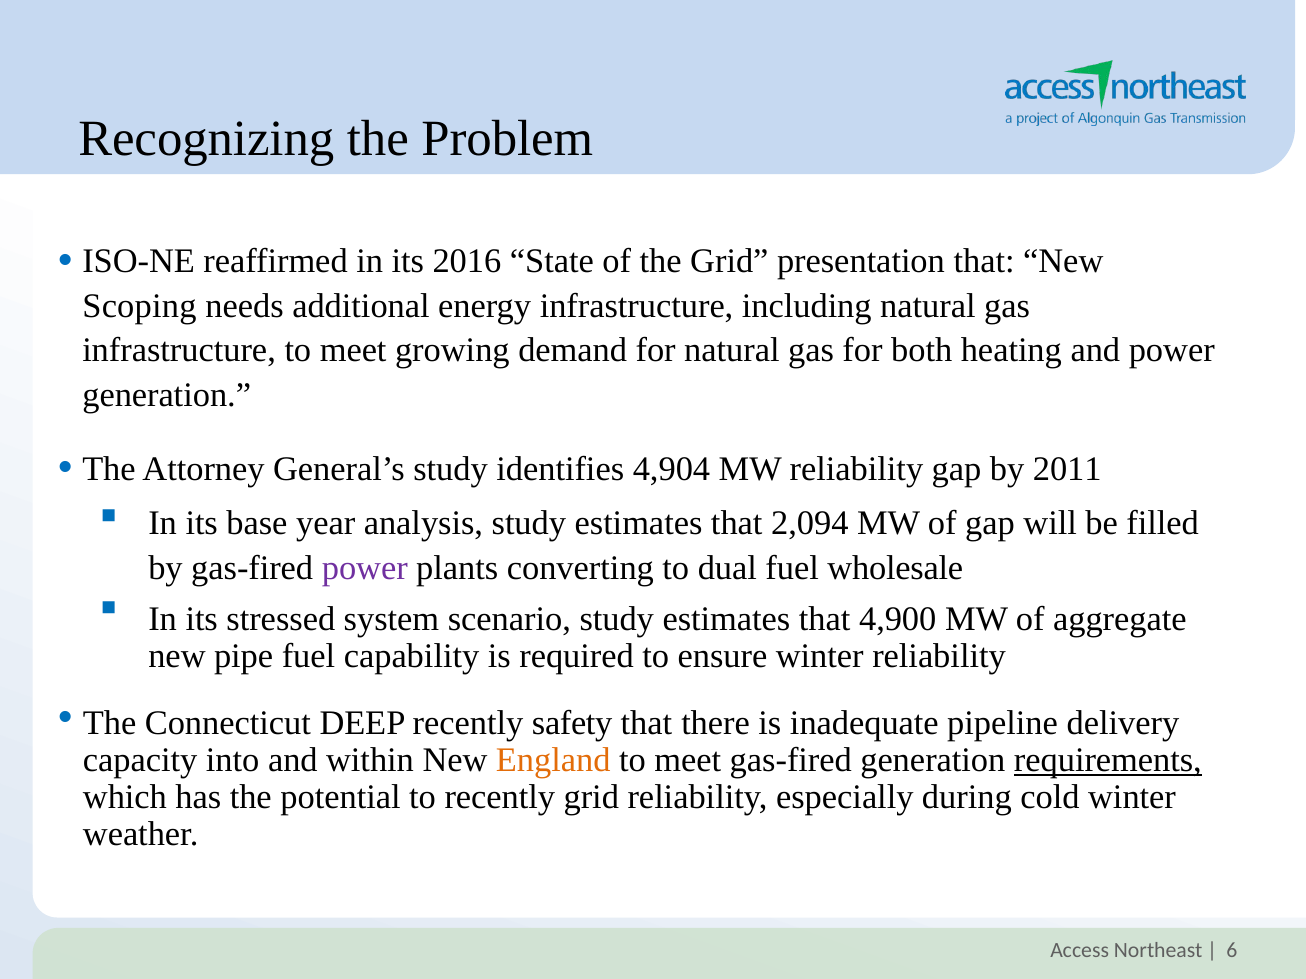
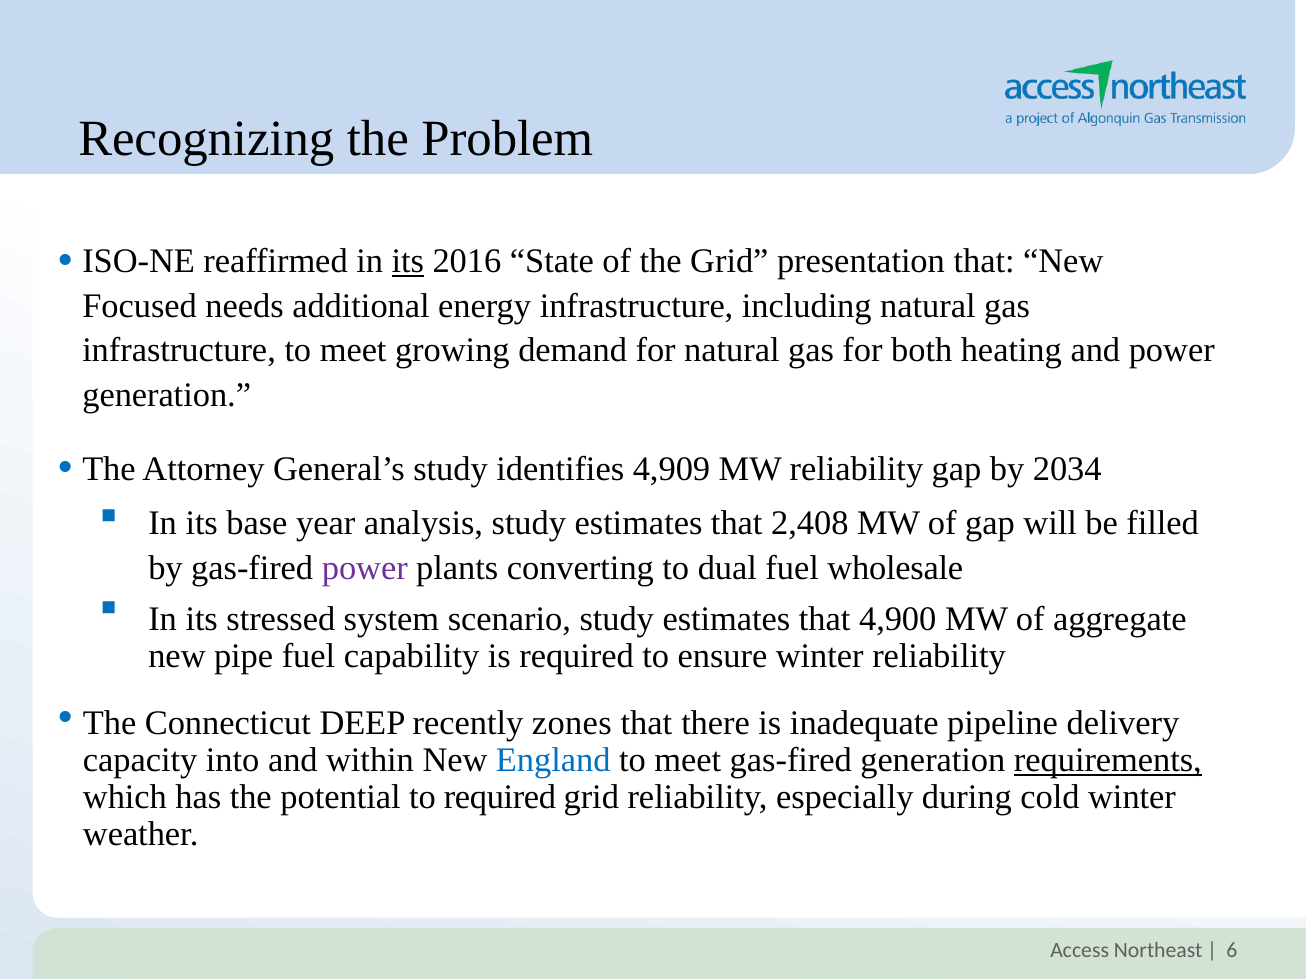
its at (408, 261) underline: none -> present
Scoping: Scoping -> Focused
4,904: 4,904 -> 4,909
2011: 2011 -> 2034
2,094: 2,094 -> 2,408
safety: safety -> zones
England colour: orange -> blue
to recently: recently -> required
